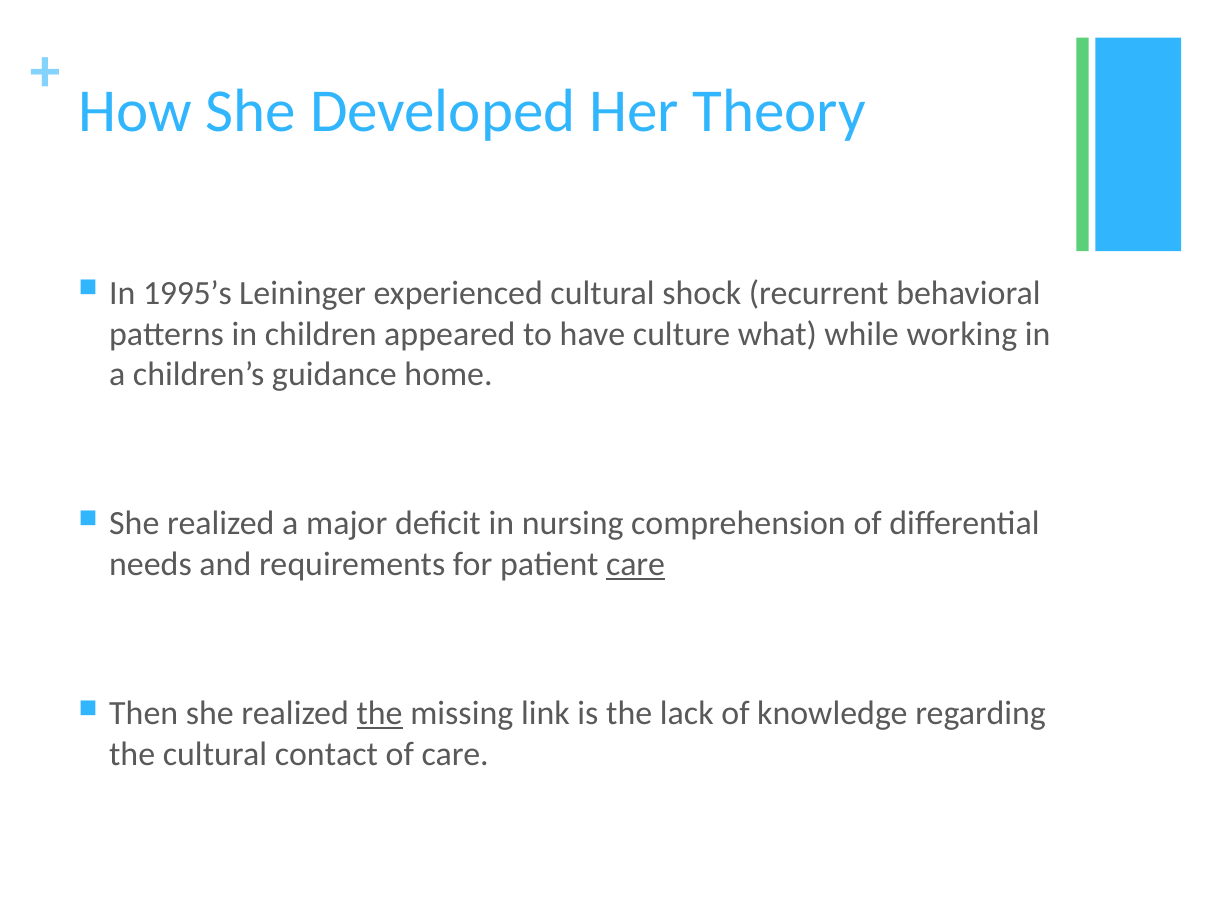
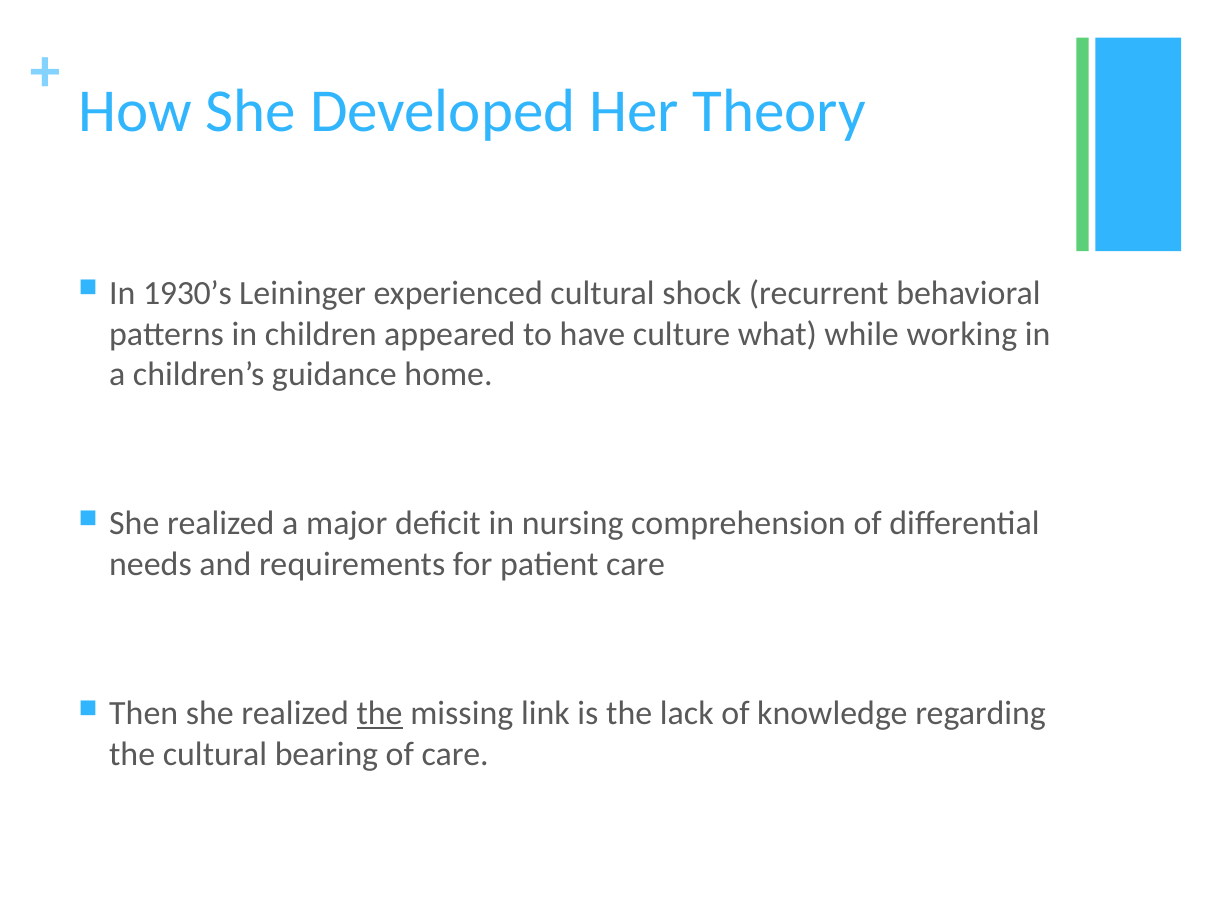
1995’s: 1995’s -> 1930’s
care at (636, 564) underline: present -> none
contact: contact -> bearing
